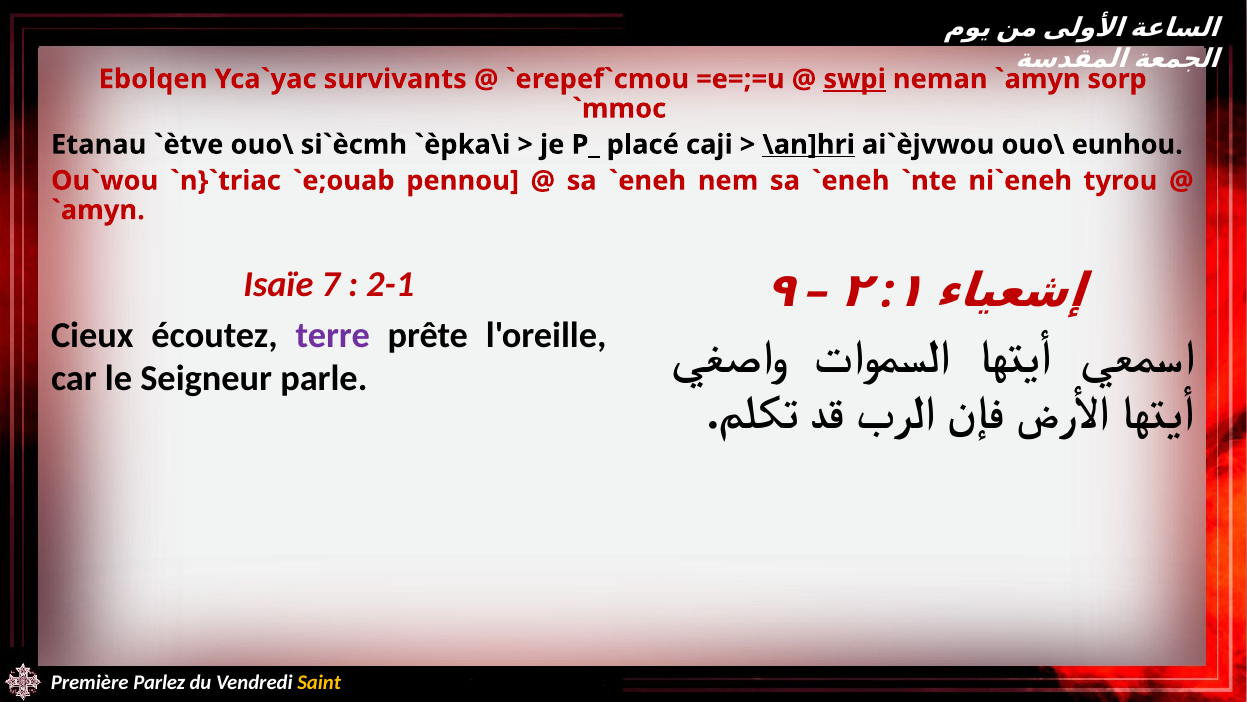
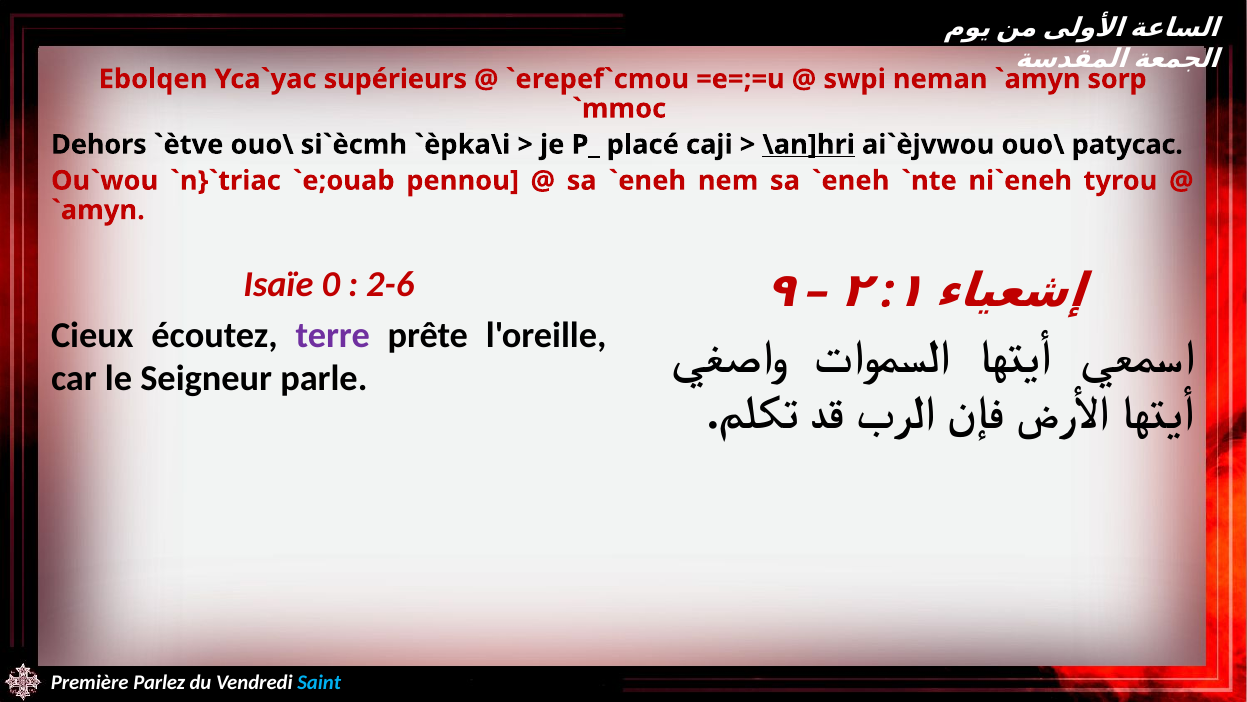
survivants: survivants -> supérieurs
swpi underline: present -> none
Etanau: Etanau -> Dehors
eunhou: eunhou -> patycac
7: 7 -> 0
2-1: 2-1 -> 2-6
Saint colour: yellow -> light blue
